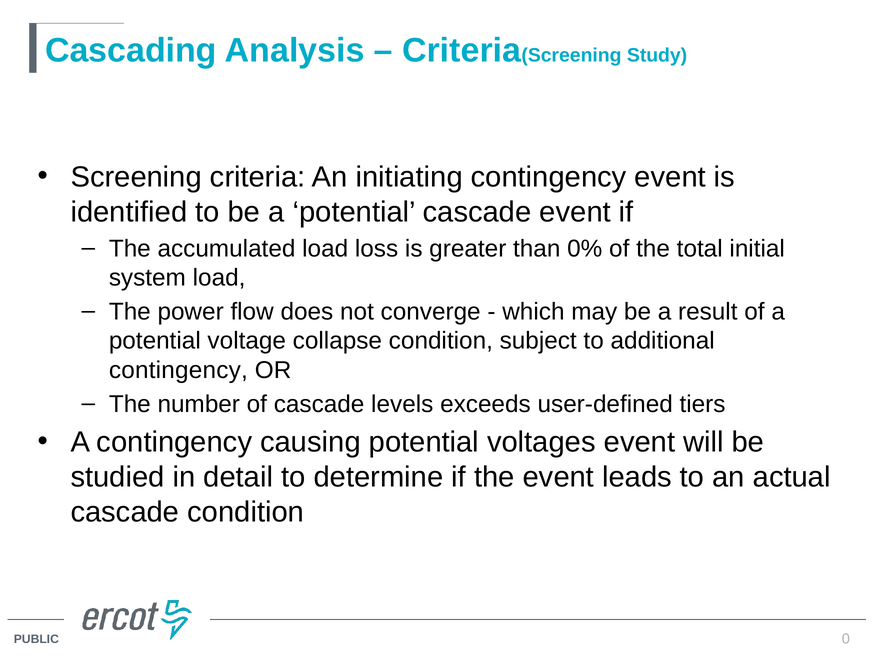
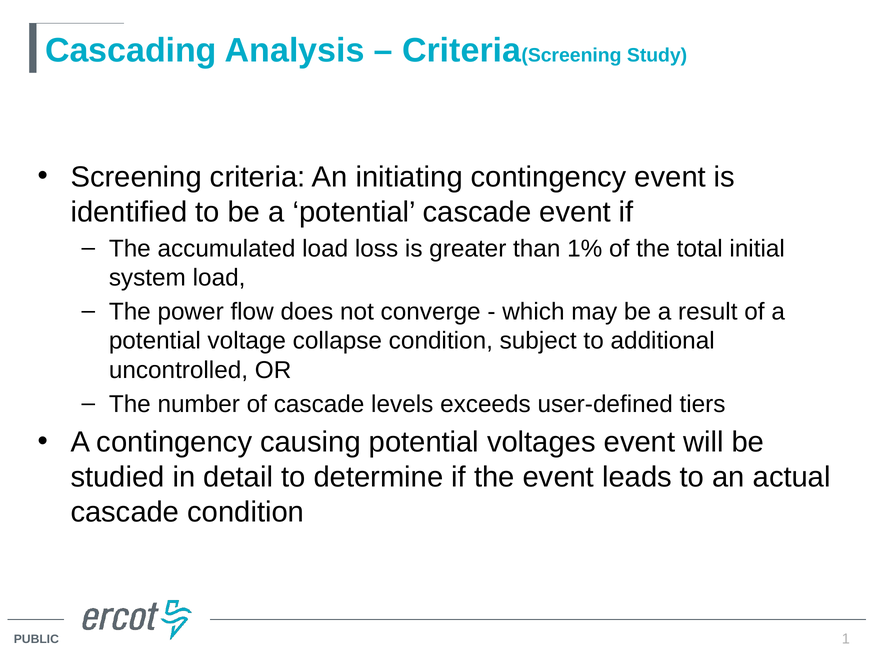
0%: 0% -> 1%
contingency at (178, 370): contingency -> uncontrolled
0: 0 -> 1
